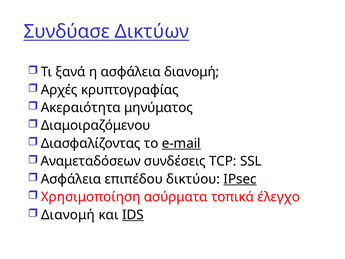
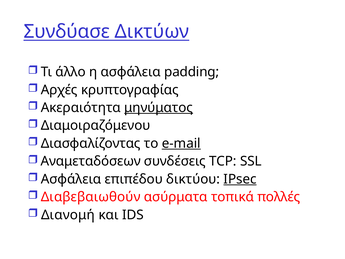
ξανά: ξανά -> άλλο
ασφάλεια διανομή: διανομή -> padding
μηνύματος underline: none -> present
Χρησιμοποίηση: Χρησιμοποίηση -> Διαβεβαιωθούν
έλεγχο: έλεγχο -> πολλές
IDS underline: present -> none
